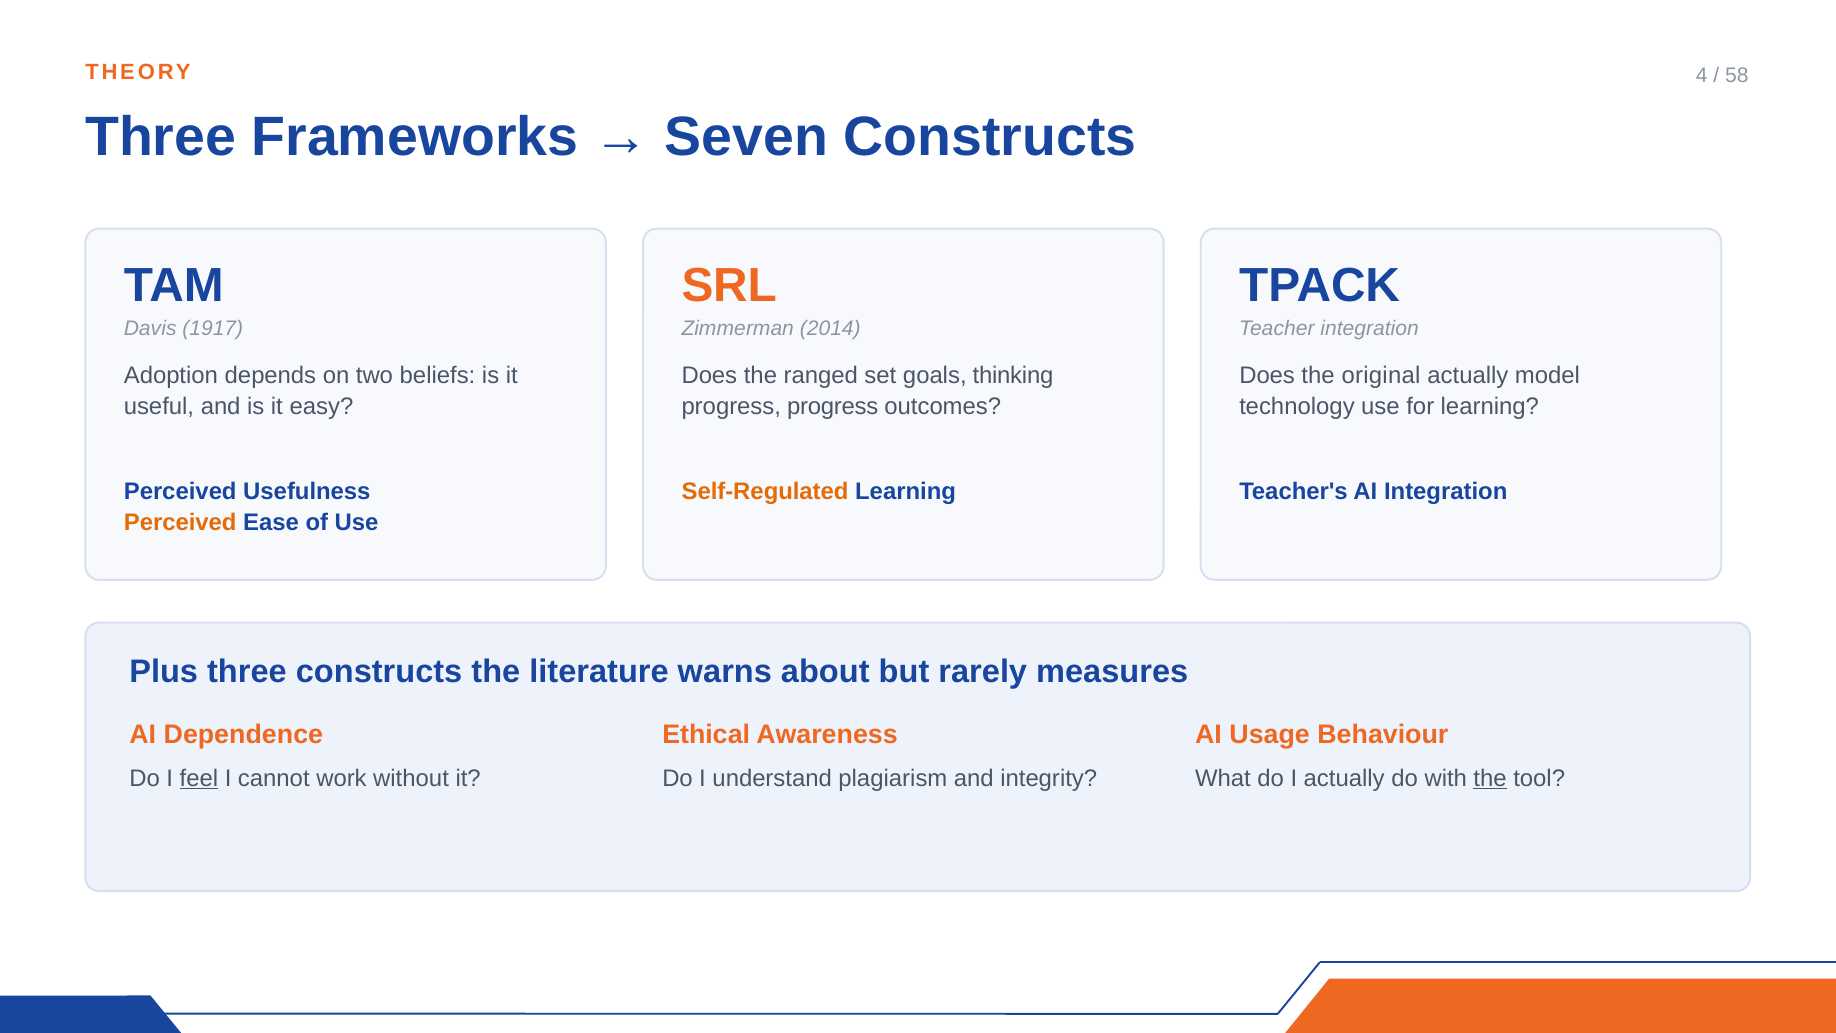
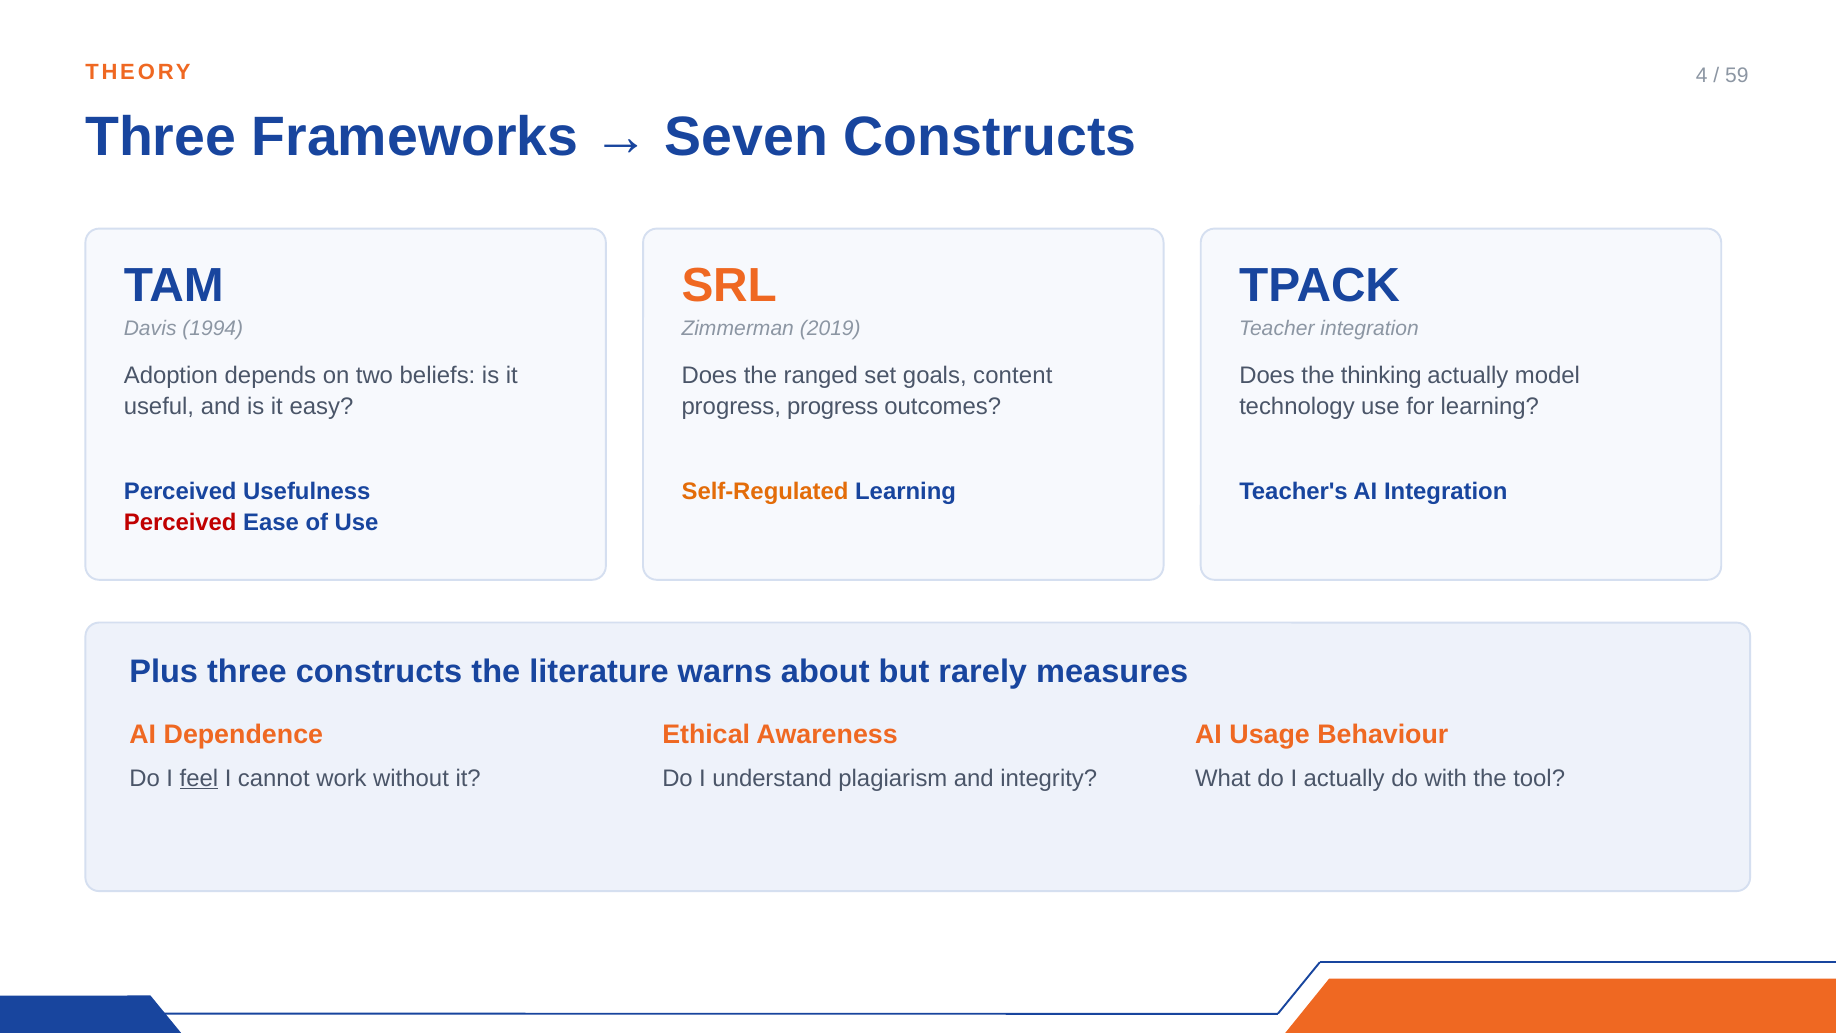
58: 58 -> 59
1917: 1917 -> 1994
2014: 2014 -> 2019
thinking: thinking -> content
original: original -> thinking
Perceived at (180, 522) colour: orange -> red
the at (1490, 778) underline: present -> none
